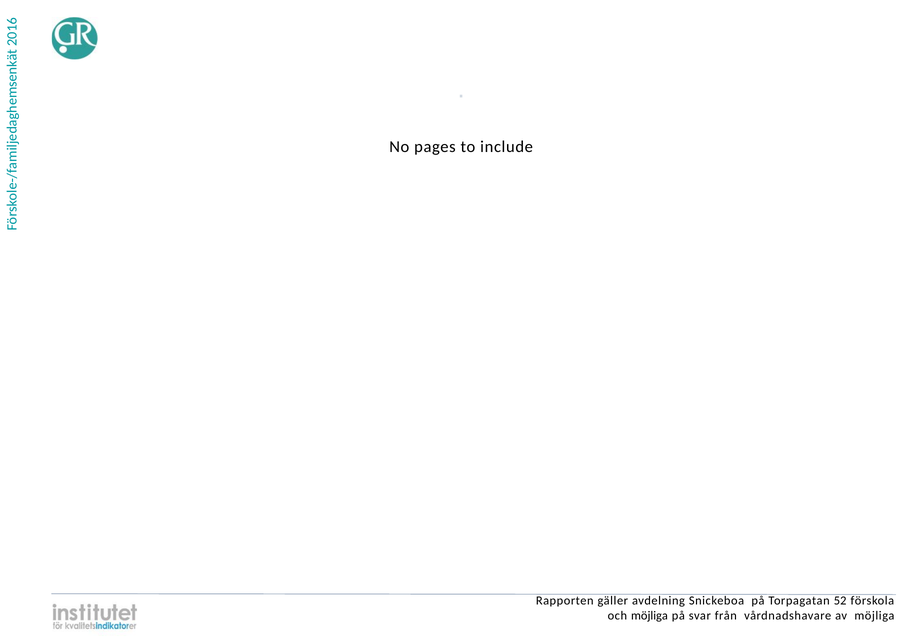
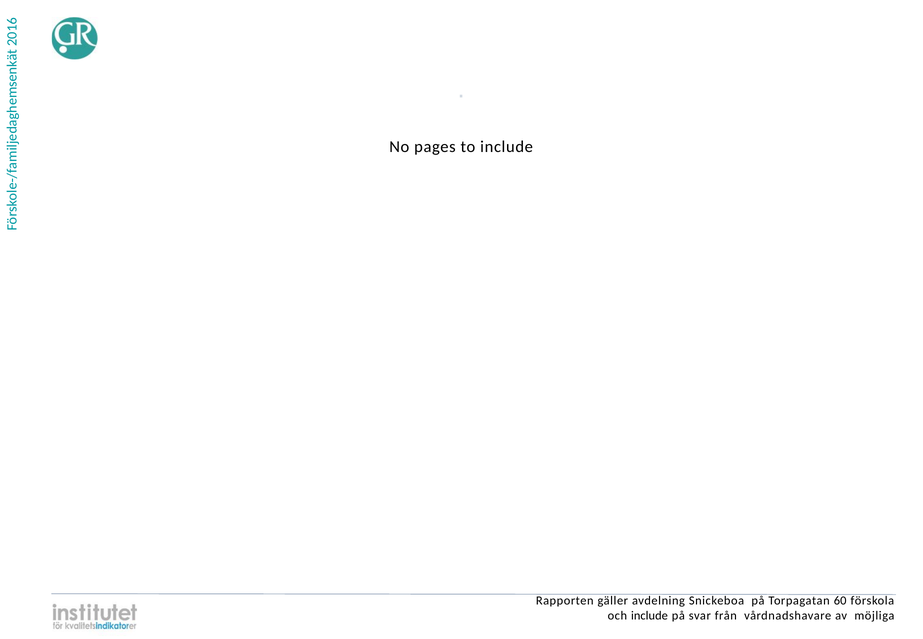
52: 52 -> 60
och möjliga: möjliga -> include
